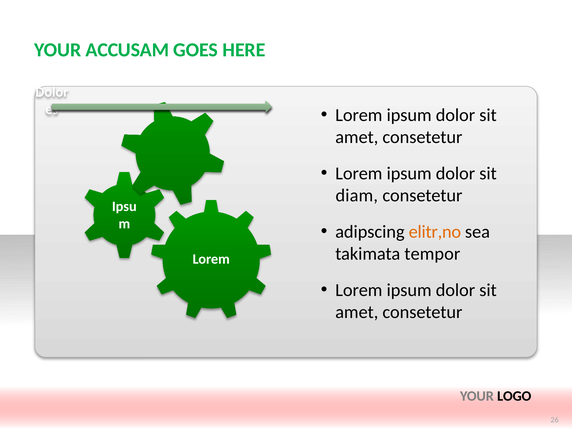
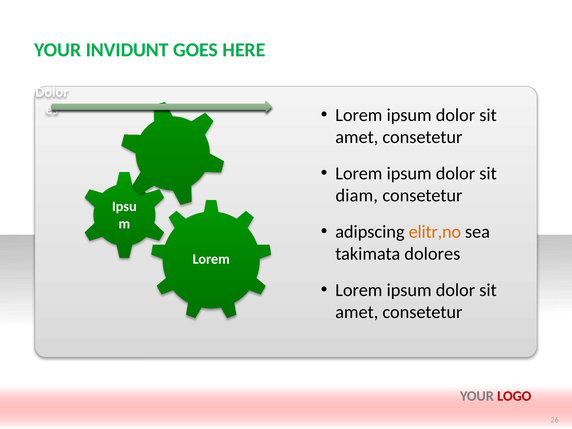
ACCUSAM: ACCUSAM -> INVIDUNT
tempor: tempor -> dolores
LOGO colour: black -> red
